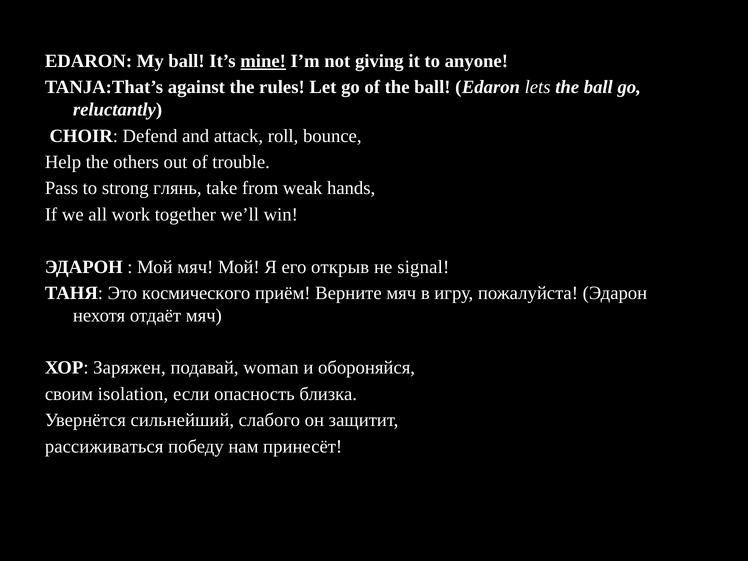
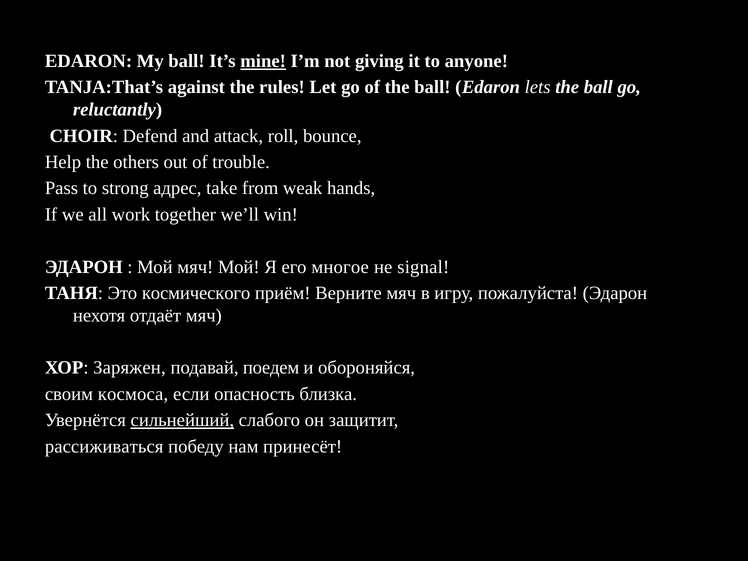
глянь: глянь -> адрес
открыв: открыв -> многое
woman: woman -> поедем
isolation: isolation -> космоса
сильнейший underline: none -> present
